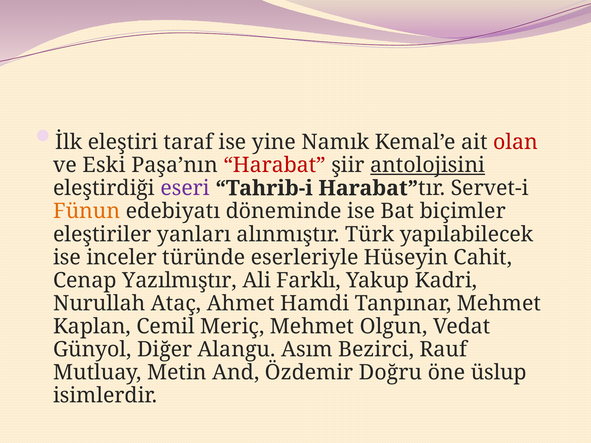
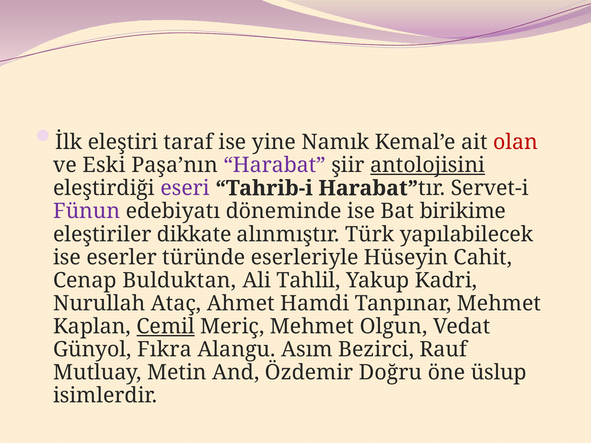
Harabat colour: red -> purple
Fünun colour: orange -> purple
biçimler: biçimler -> birikime
yanları: yanları -> dikkate
inceler: inceler -> eserler
Yazılmıştır: Yazılmıştır -> Bulduktan
Farklı: Farklı -> Tahlil
Cemil underline: none -> present
Diğer: Diğer -> Fıkra
